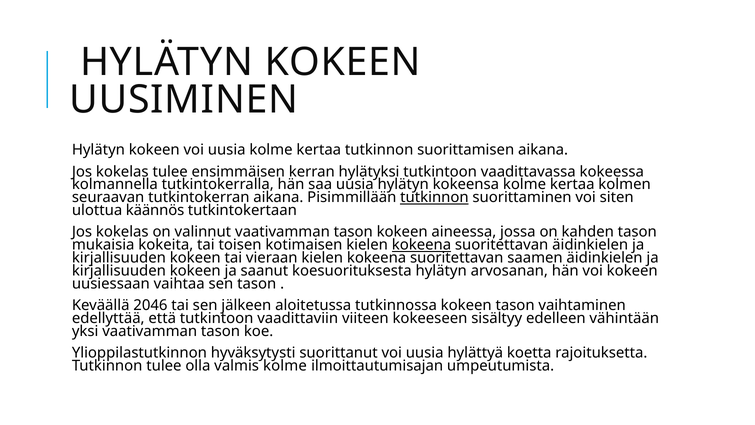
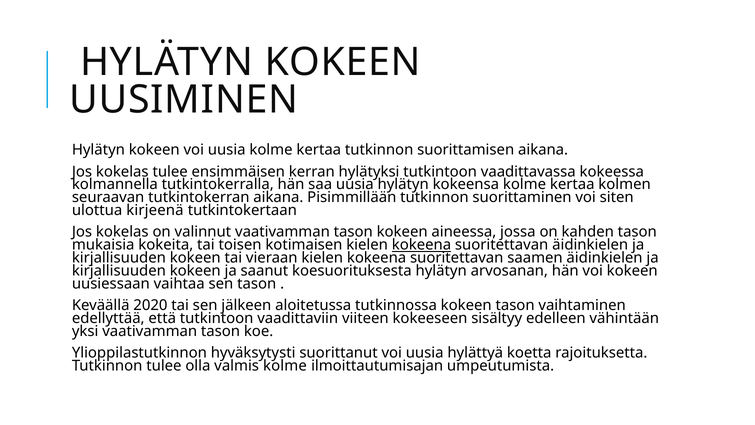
tutkinnon at (434, 197) underline: present -> none
käännös: käännös -> kirjeenä
2046: 2046 -> 2020
